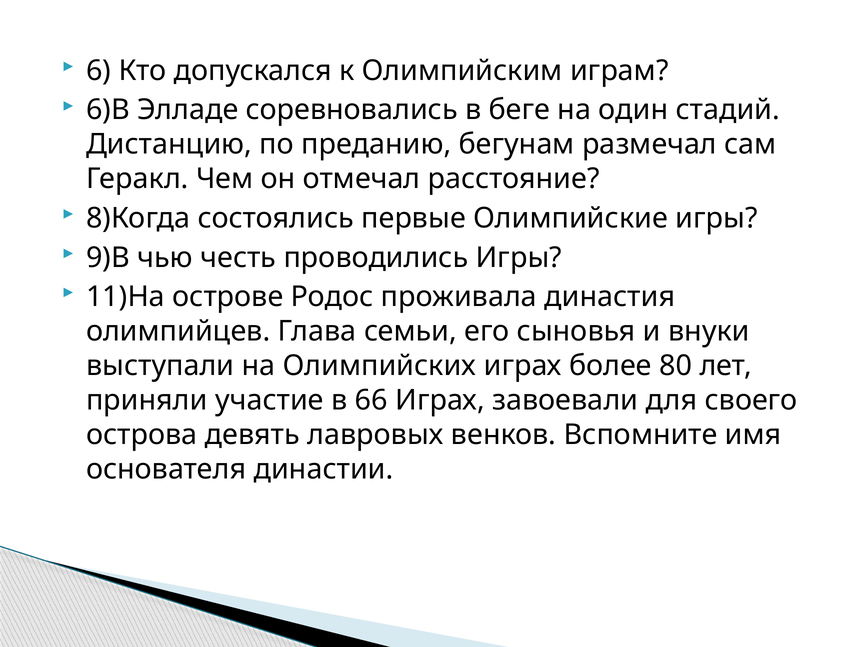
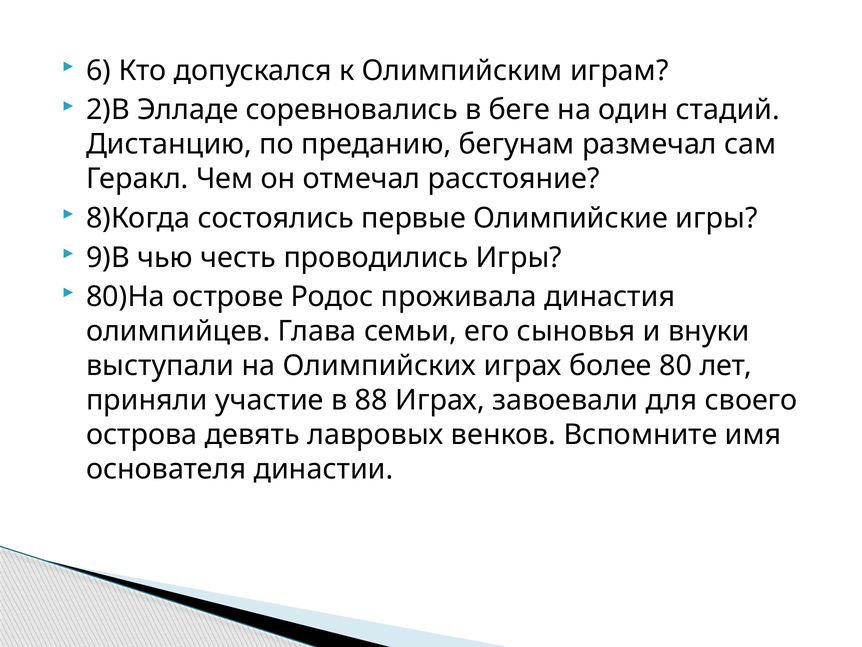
6)В: 6)В -> 2)В
11)На: 11)На -> 80)На
66: 66 -> 88
